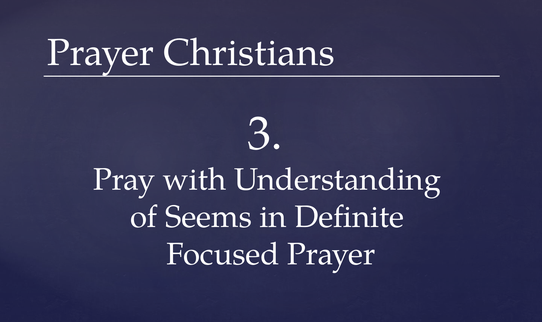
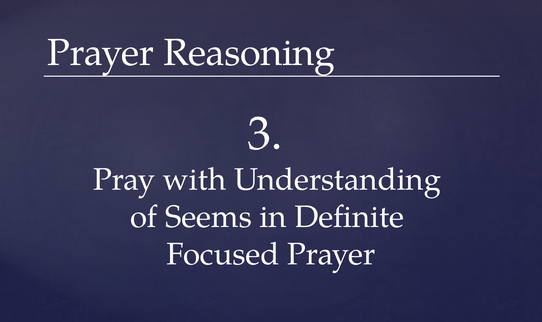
Christians: Christians -> Reasoning
